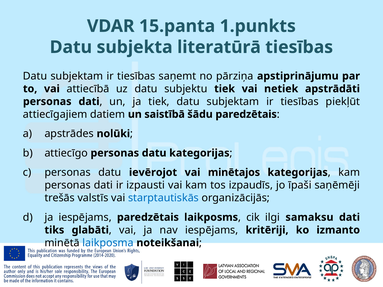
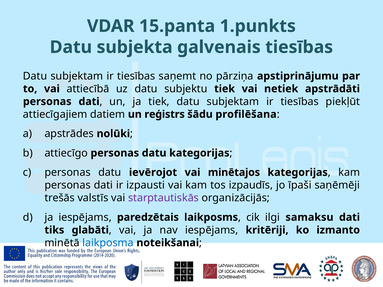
literatūrā: literatūrā -> galvenais
saistībā: saistībā -> reģistrs
šādu paredzētais: paredzētais -> profilēšana
starptautiskās colour: blue -> purple
